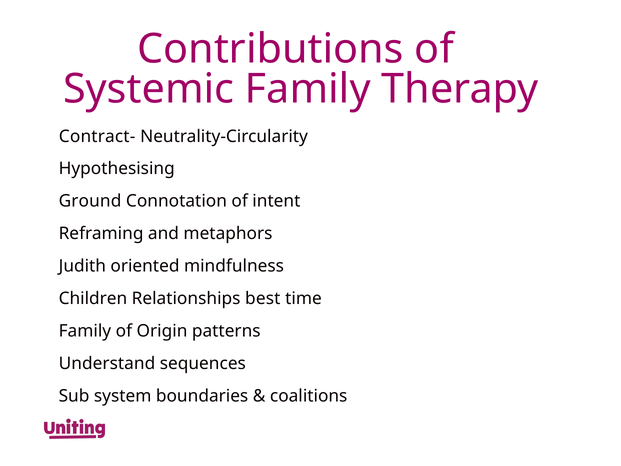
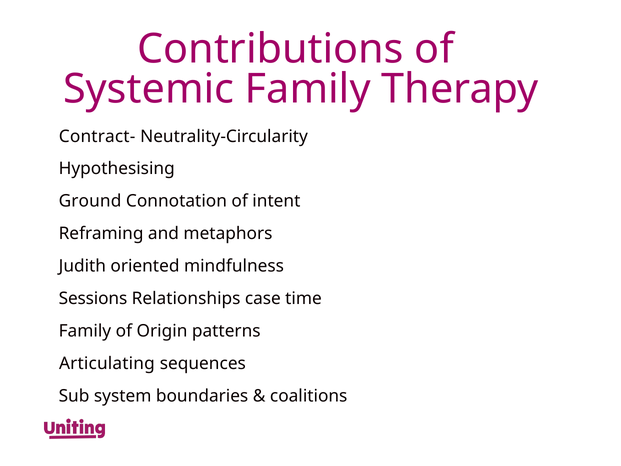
Children: Children -> Sessions
best: best -> case
Understand: Understand -> Articulating
